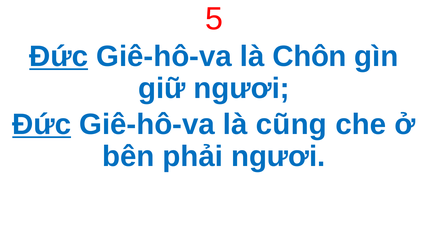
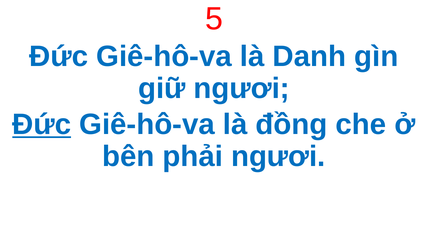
Đức at (59, 56) underline: present -> none
Chôn: Chôn -> Danh
cũng: cũng -> đồng
